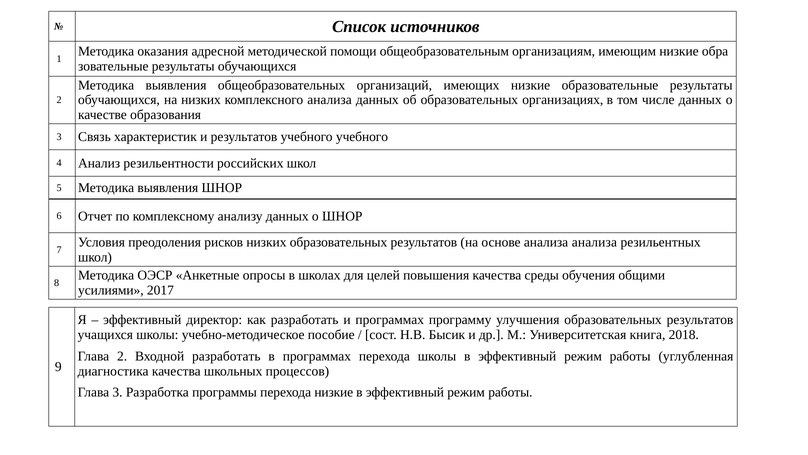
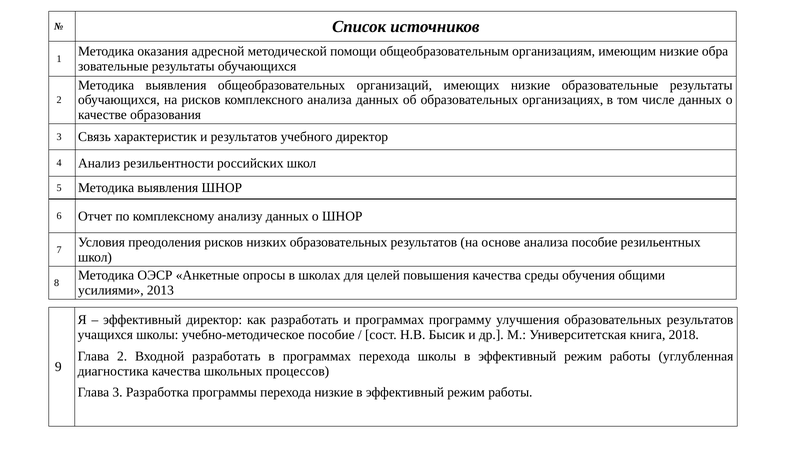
на низких: низких -> рисков
учебного учебного: учебного -> директор
анализа анализа: анализа -> пособие
2017: 2017 -> 2013
